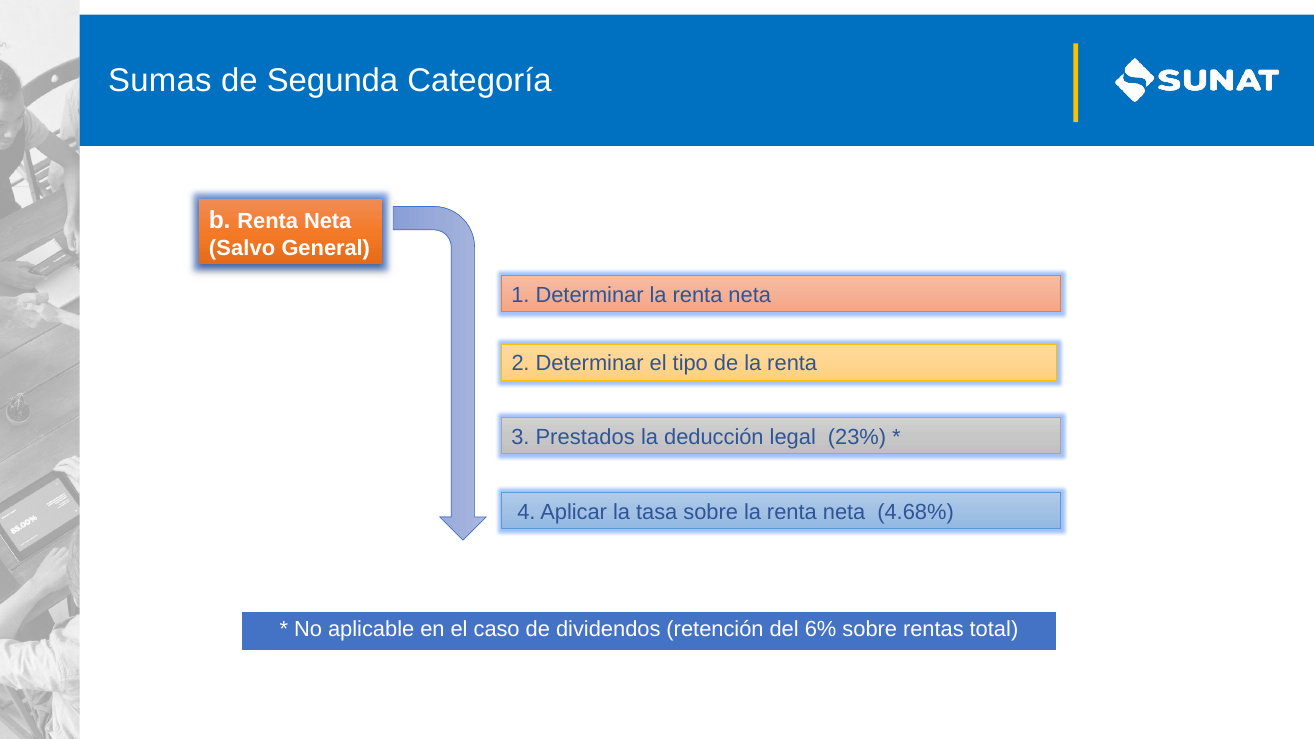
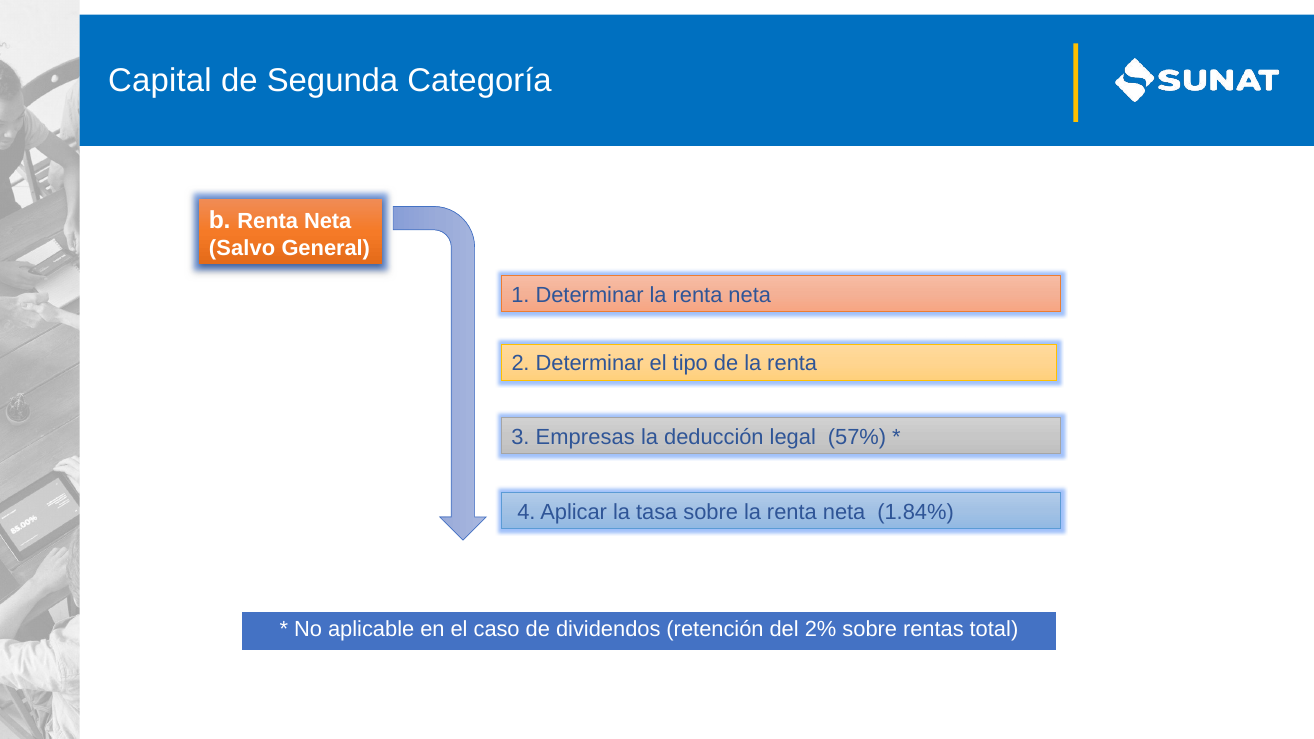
Sumas: Sumas -> Capital
Prestados: Prestados -> Empresas
23%: 23% -> 57%
4.68%: 4.68% -> 1.84%
6%: 6% -> 2%
